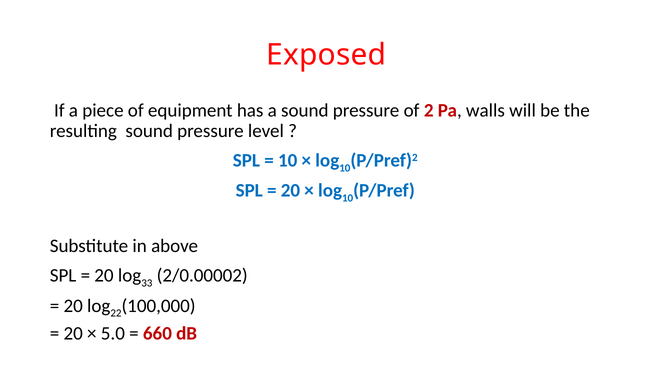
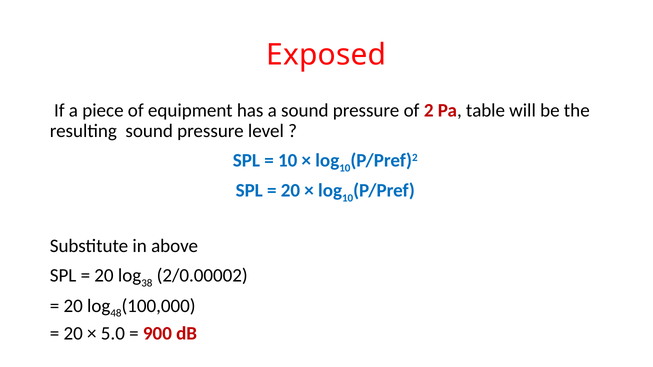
walls: walls -> table
33: 33 -> 38
22: 22 -> 48
660: 660 -> 900
